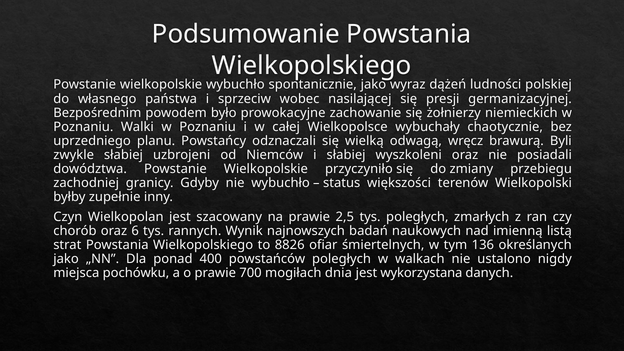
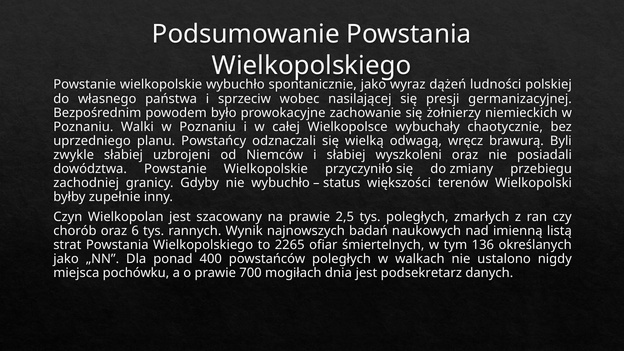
8826: 8826 -> 2265
wykorzystana: wykorzystana -> podsekretarz
